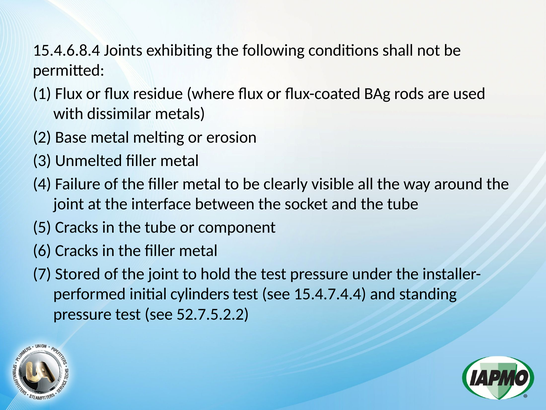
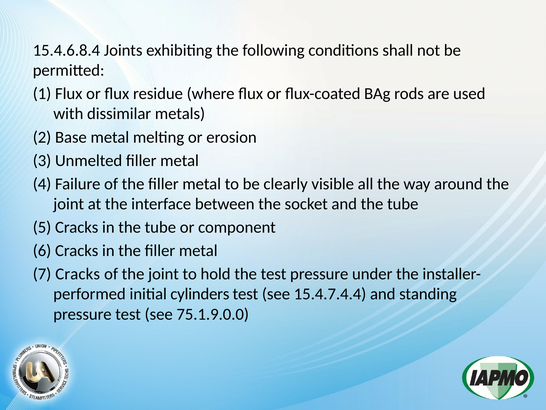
7 Stored: Stored -> Cracks
52.7.5.2.2: 52.7.5.2.2 -> 75.1.9.0.0
